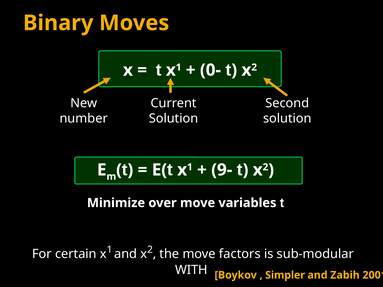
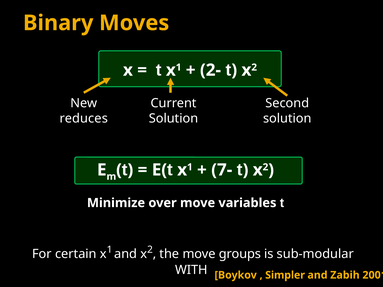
0-: 0- -> 2-
number: number -> reduces
9-: 9- -> 7-
factors: factors -> groups
